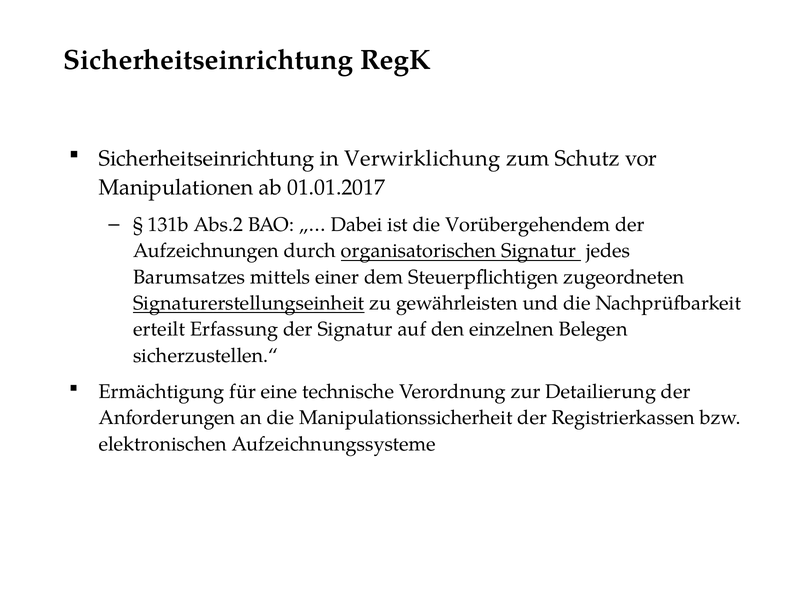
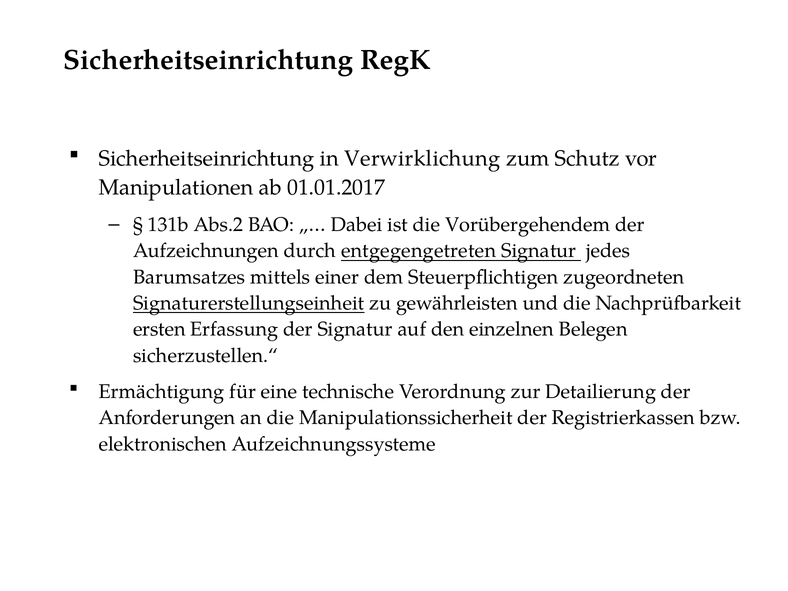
organisatorischen: organisatorischen -> entgegengetreten
erteilt: erteilt -> ersten
